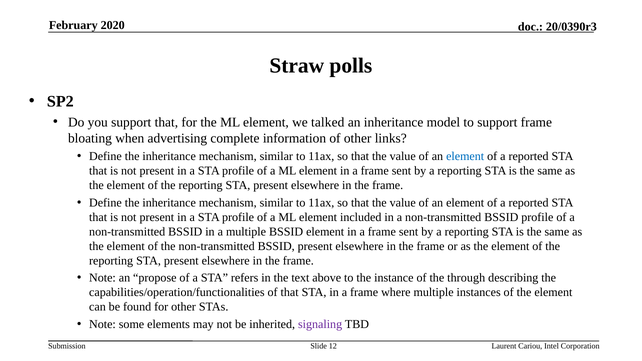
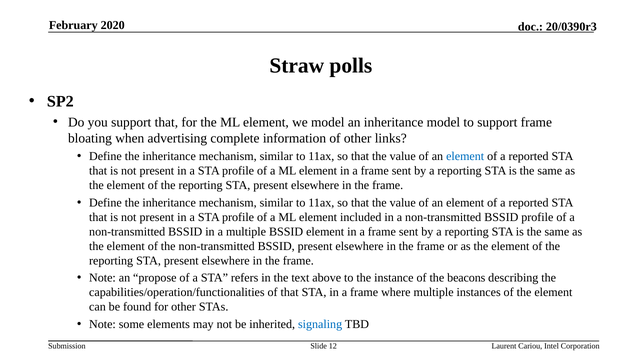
we talked: talked -> model
through: through -> beacons
signaling colour: purple -> blue
